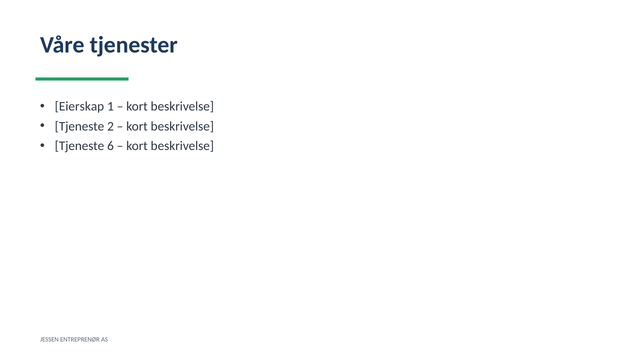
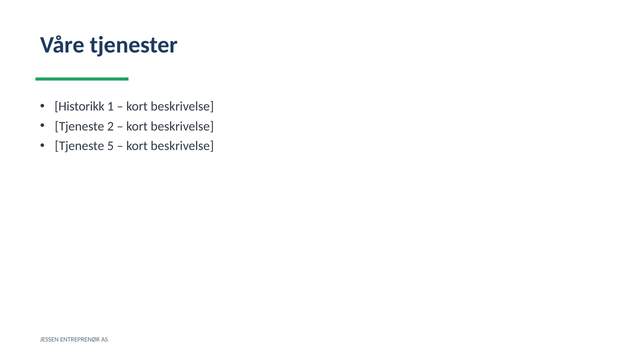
Eierskap: Eierskap -> Historikk
6: 6 -> 5
